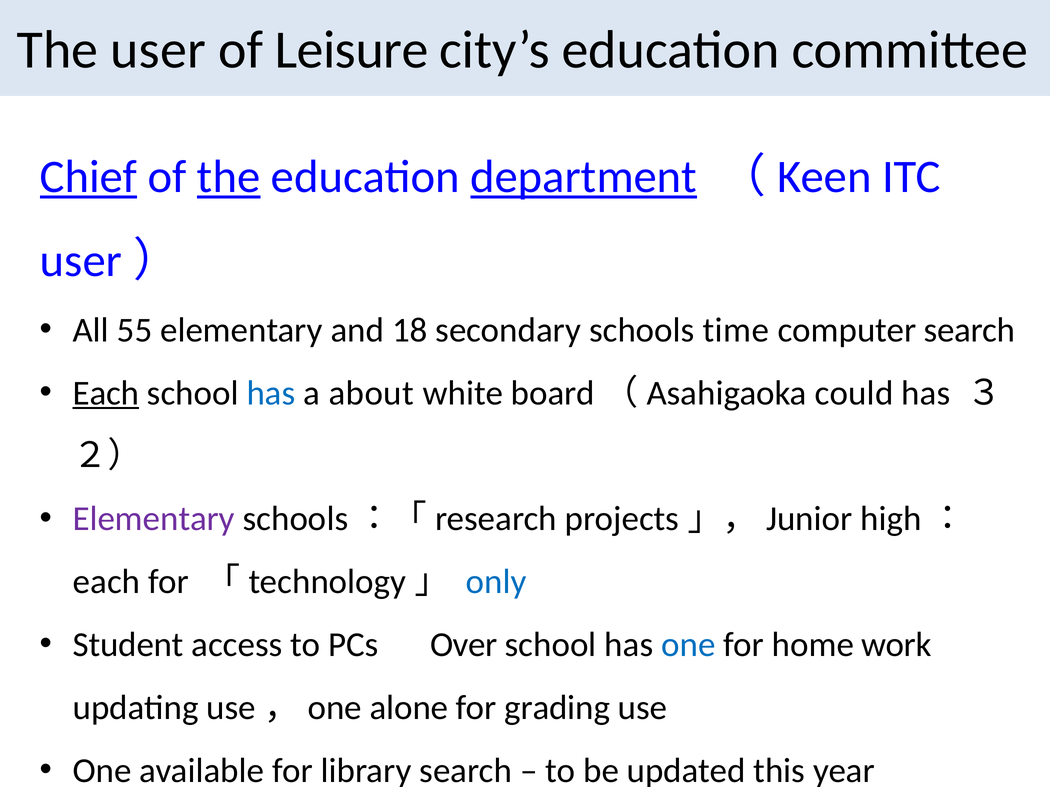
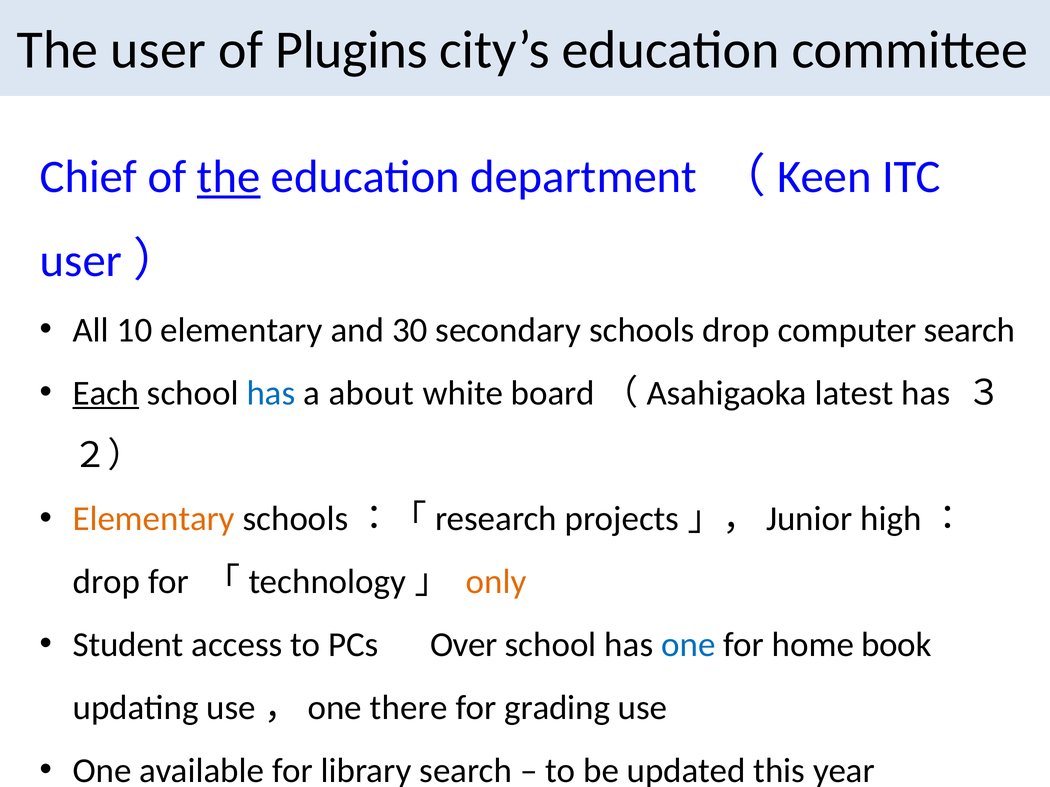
Leisure: Leisure -> Plugins
Chief underline: present -> none
department underline: present -> none
55: 55 -> 10
18: 18 -> 30
schools time: time -> drop
could: could -> latest
Elementary at (154, 519) colour: purple -> orange
each at (106, 582): each -> drop
only colour: blue -> orange
work: work -> book
alone: alone -> there
